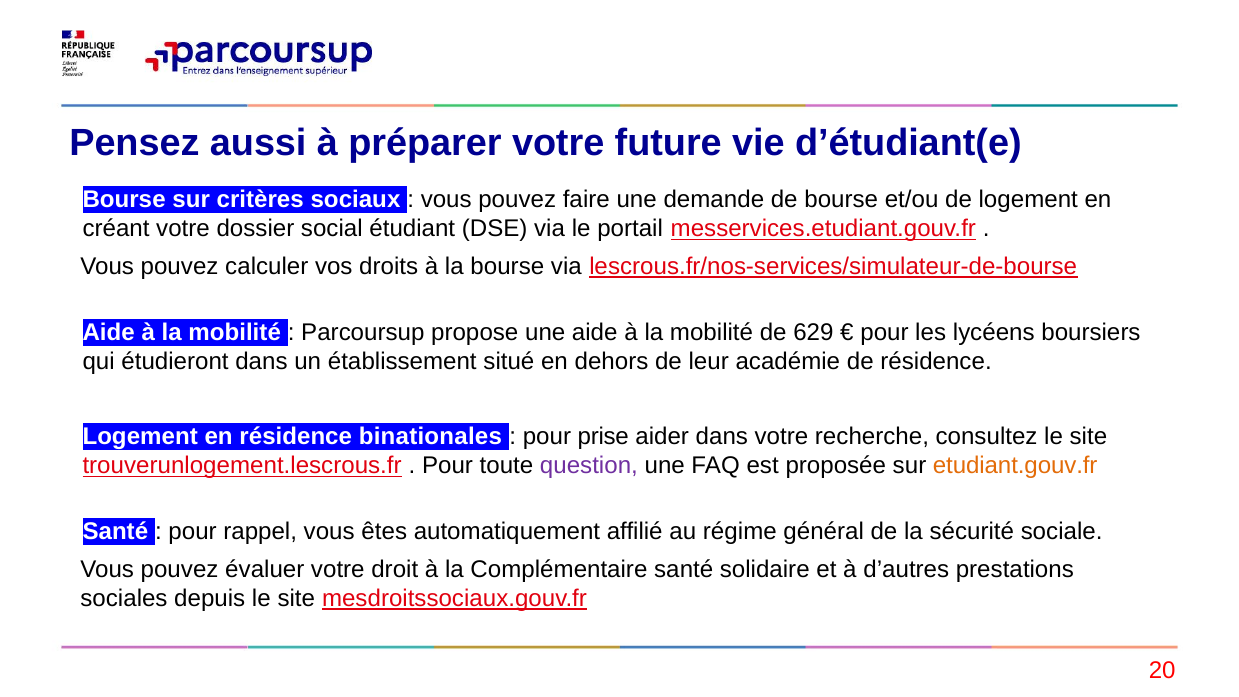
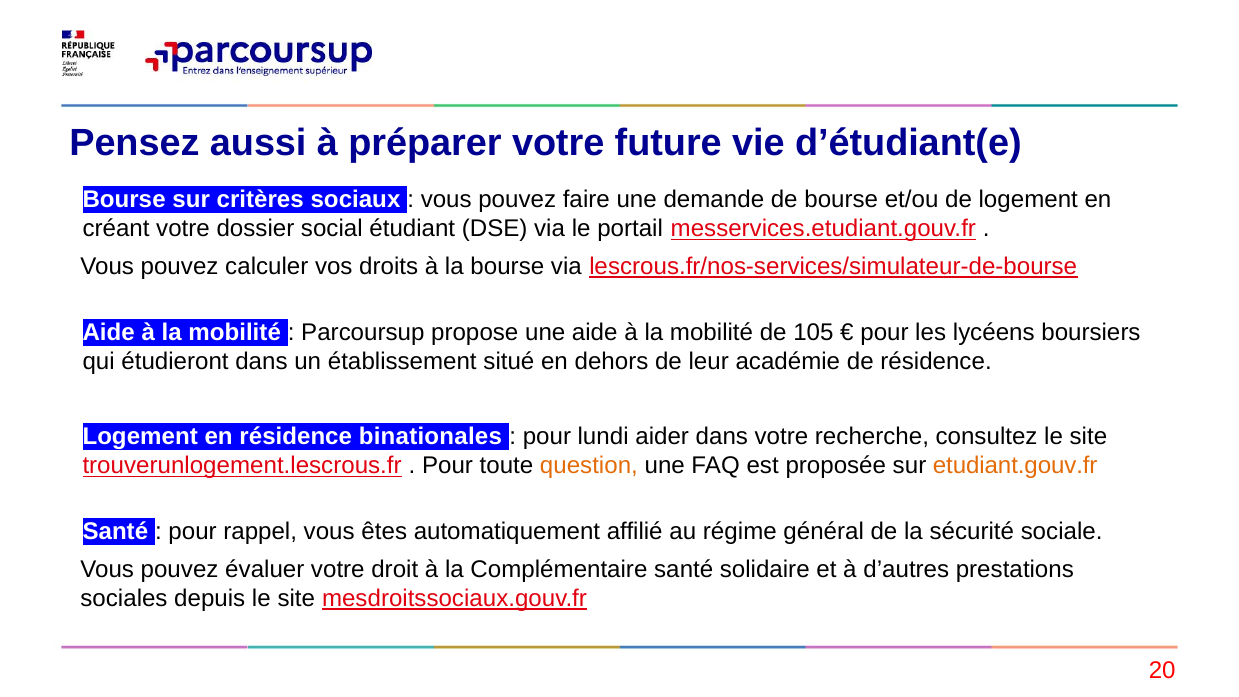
629: 629 -> 105
prise: prise -> lundi
question colour: purple -> orange
